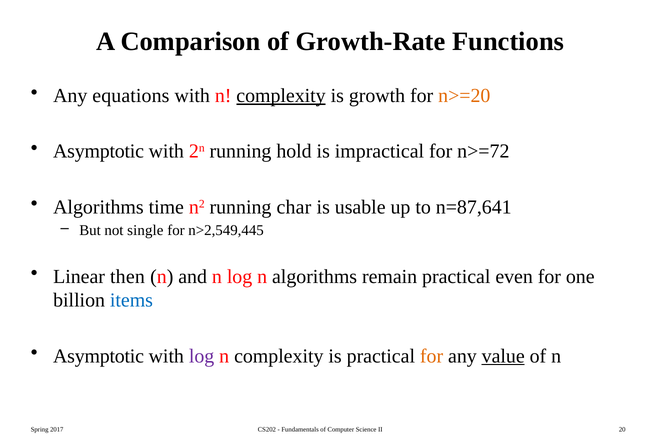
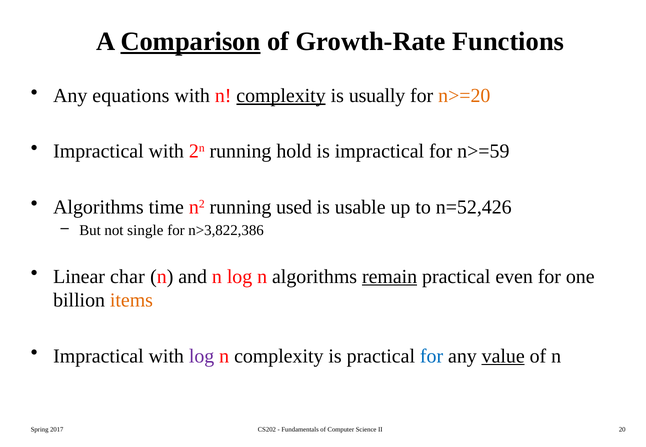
Comparison underline: none -> present
growth: growth -> usually
Asymptotic at (99, 151): Asymptotic -> Impractical
n>=72: n>=72 -> n>=59
char: char -> used
n=87,641: n=87,641 -> n=52,426
n>2,549,445: n>2,549,445 -> n>3,822,386
then: then -> char
remain underline: none -> present
items colour: blue -> orange
Asymptotic at (99, 356): Asymptotic -> Impractical
for at (432, 356) colour: orange -> blue
